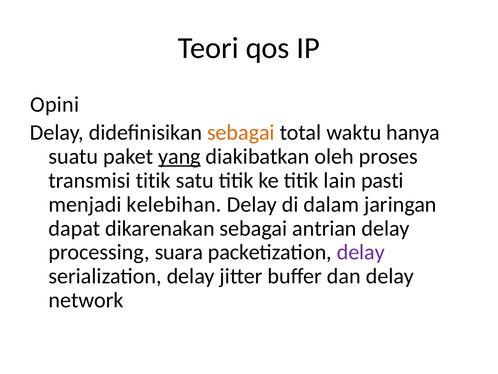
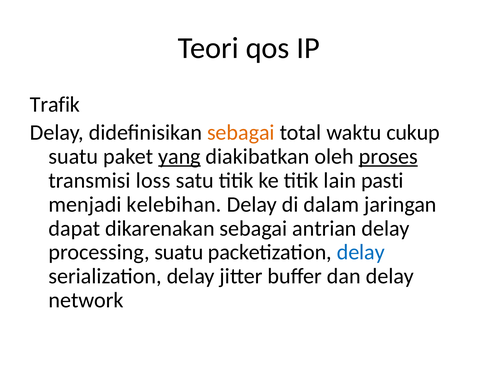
Opini: Opini -> Trafik
hanya: hanya -> cukup
proses underline: none -> present
transmisi titik: titik -> loss
processing suara: suara -> suatu
delay at (361, 252) colour: purple -> blue
